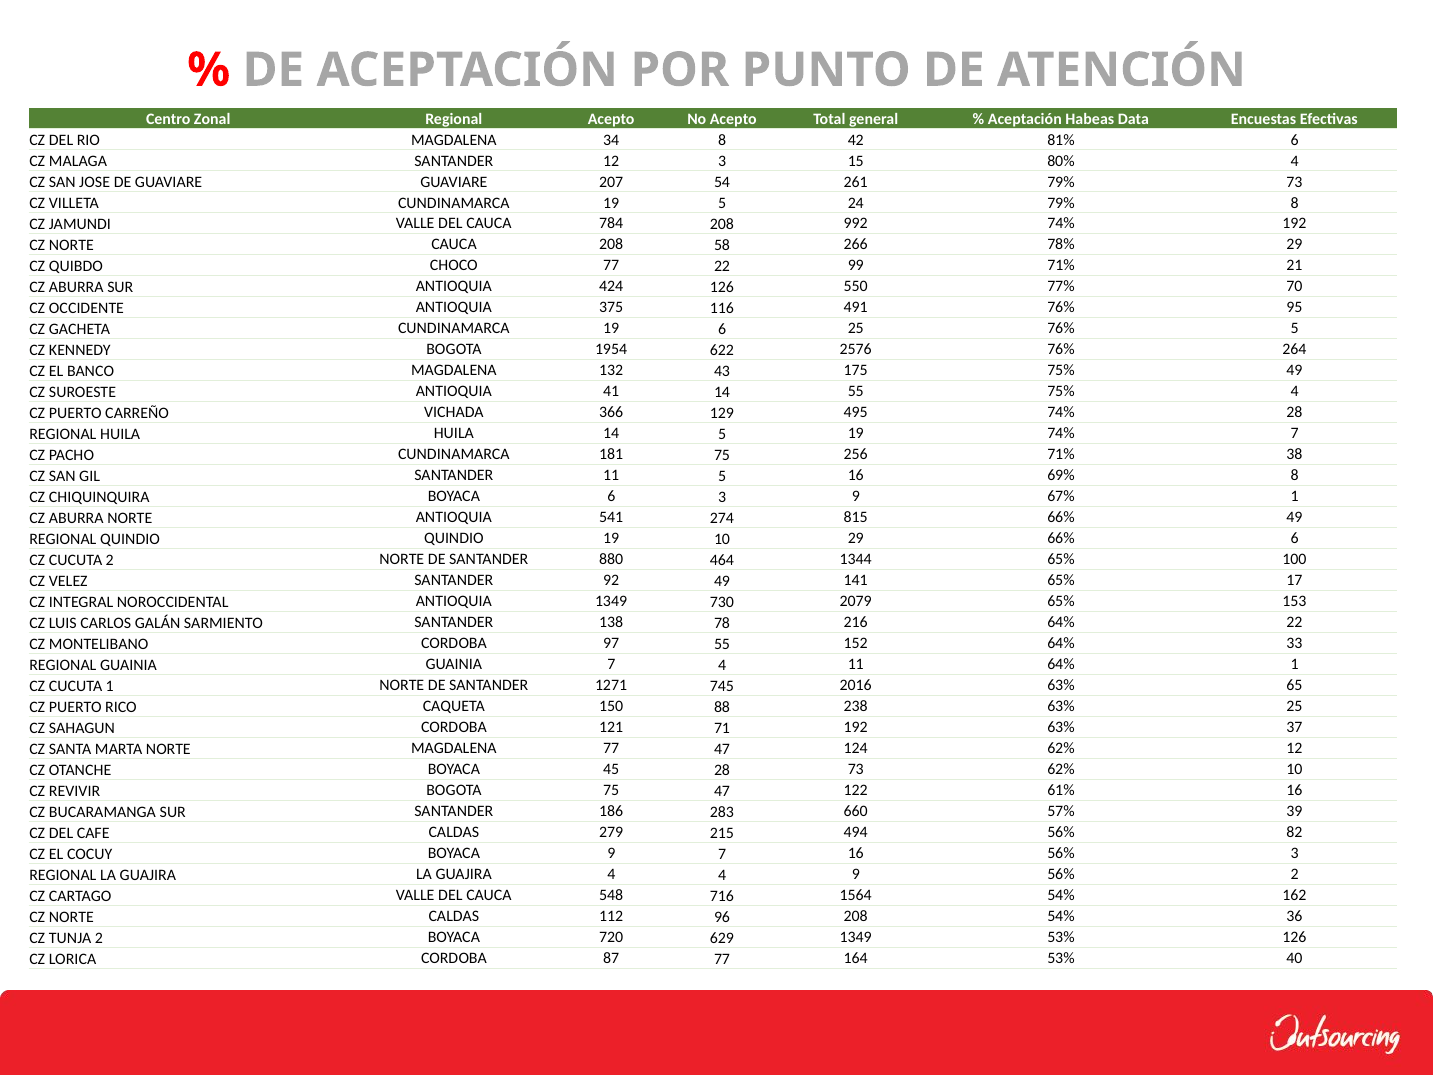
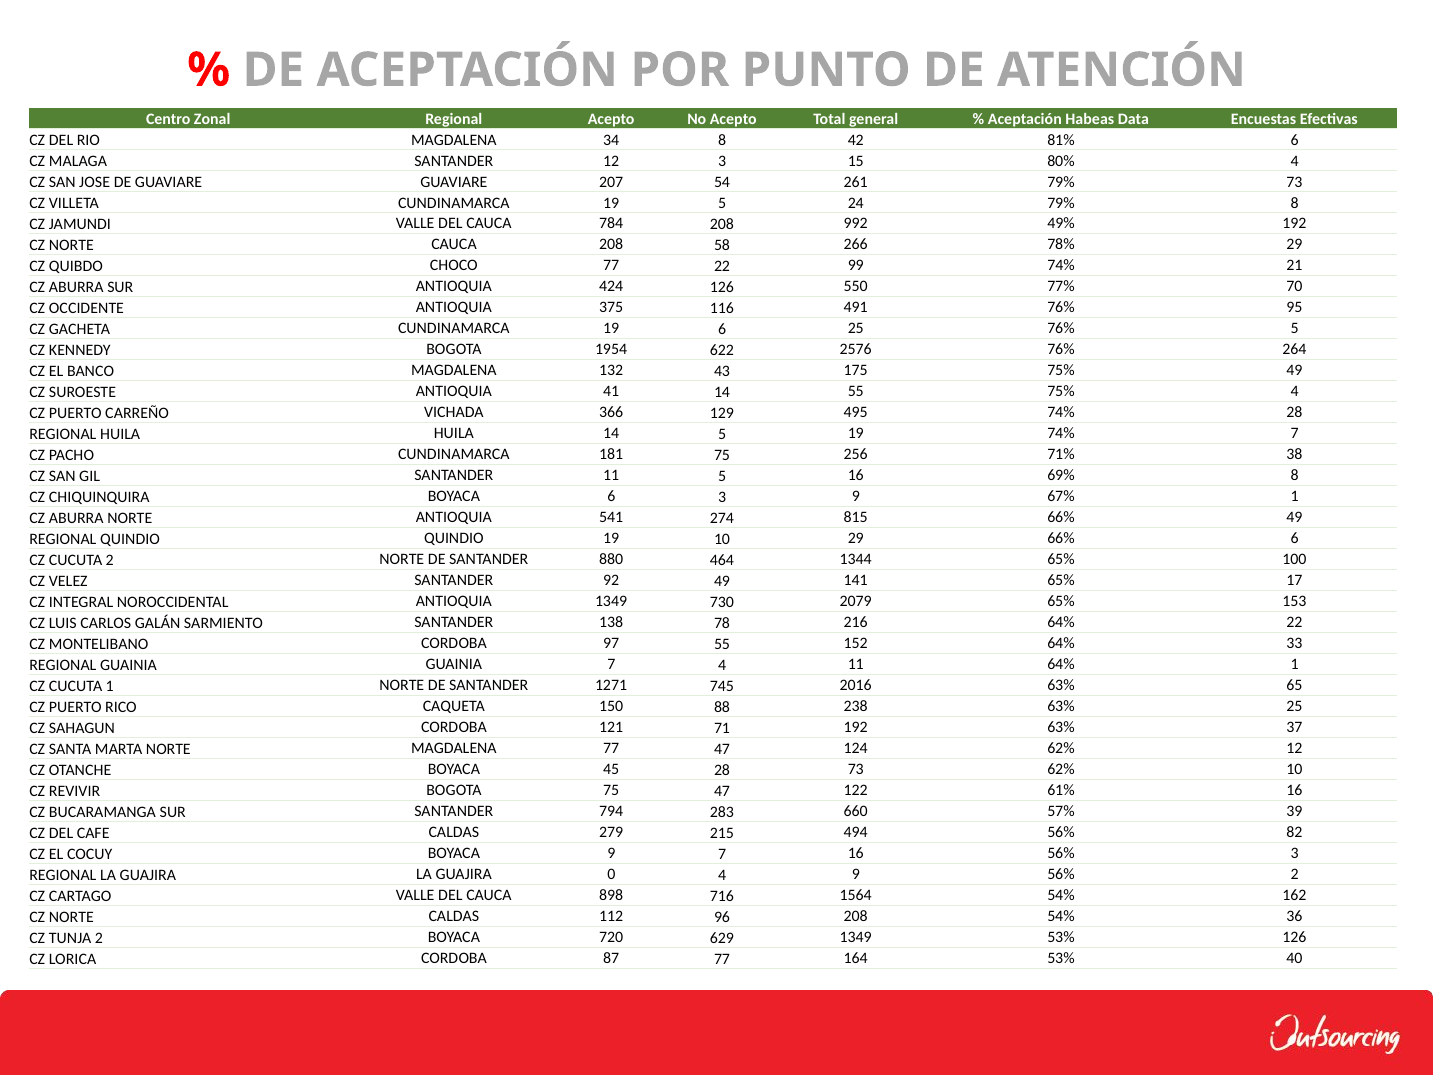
992 74%: 74% -> 49%
99 71%: 71% -> 74%
186: 186 -> 794
GUAJIRA 4: 4 -> 0
548: 548 -> 898
